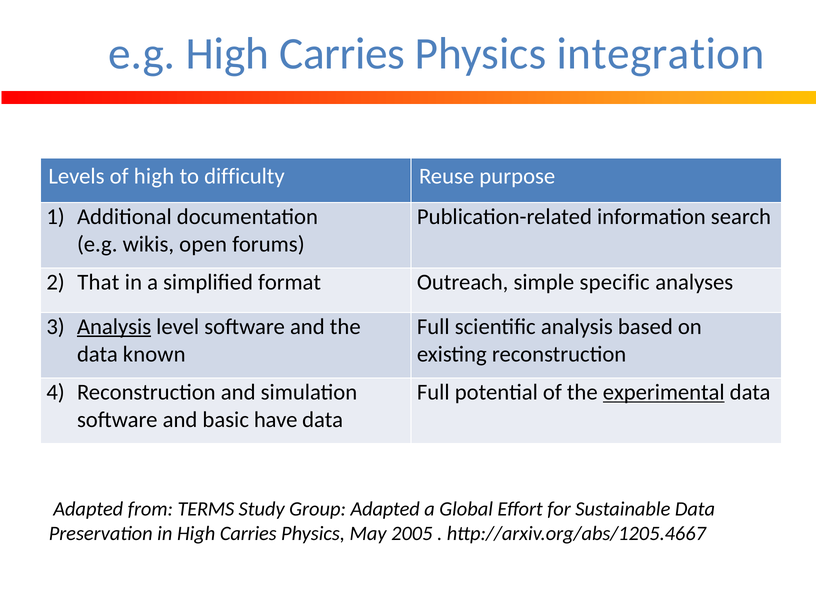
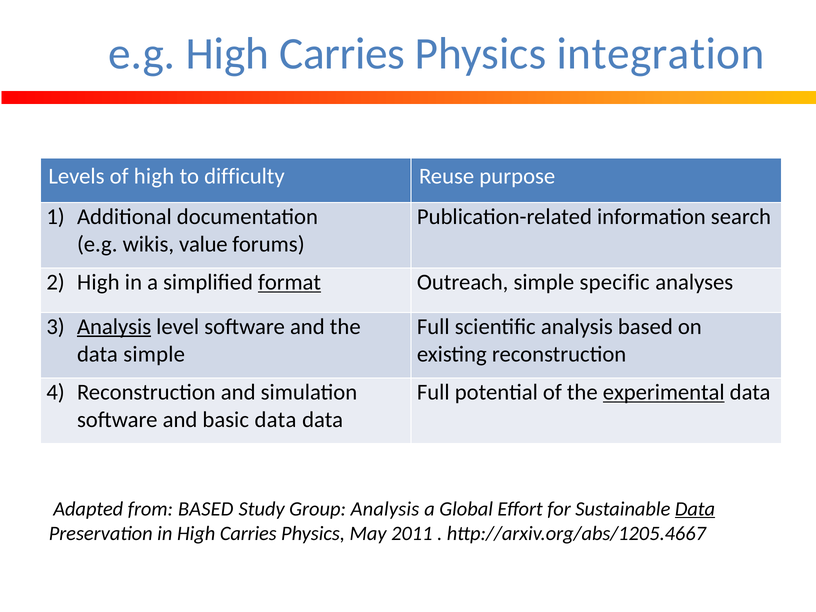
open: open -> value
That at (98, 282): That -> High
format underline: none -> present
data known: known -> simple
basic have: have -> data
from TERMS: TERMS -> BASED
Group Adapted: Adapted -> Analysis
Data at (695, 509) underline: none -> present
2005: 2005 -> 2011
